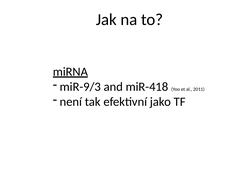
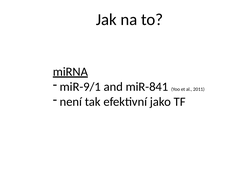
miR-9/3: miR-9/3 -> miR-9/1
miR-418: miR-418 -> miR-841
